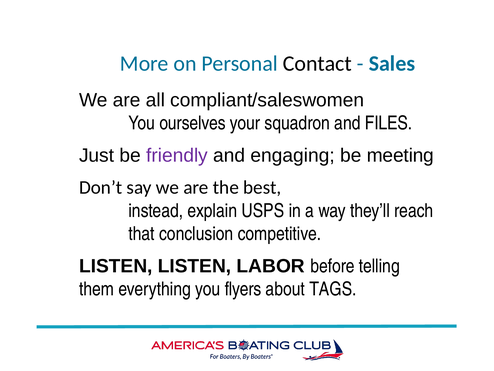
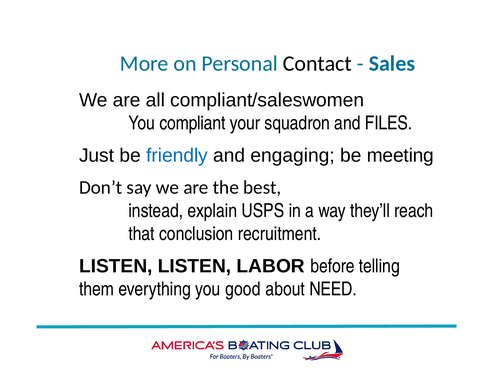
ourselves: ourselves -> compliant
friendly colour: purple -> blue
competitive: competitive -> recruitment
flyers: flyers -> good
TAGS: TAGS -> NEED
